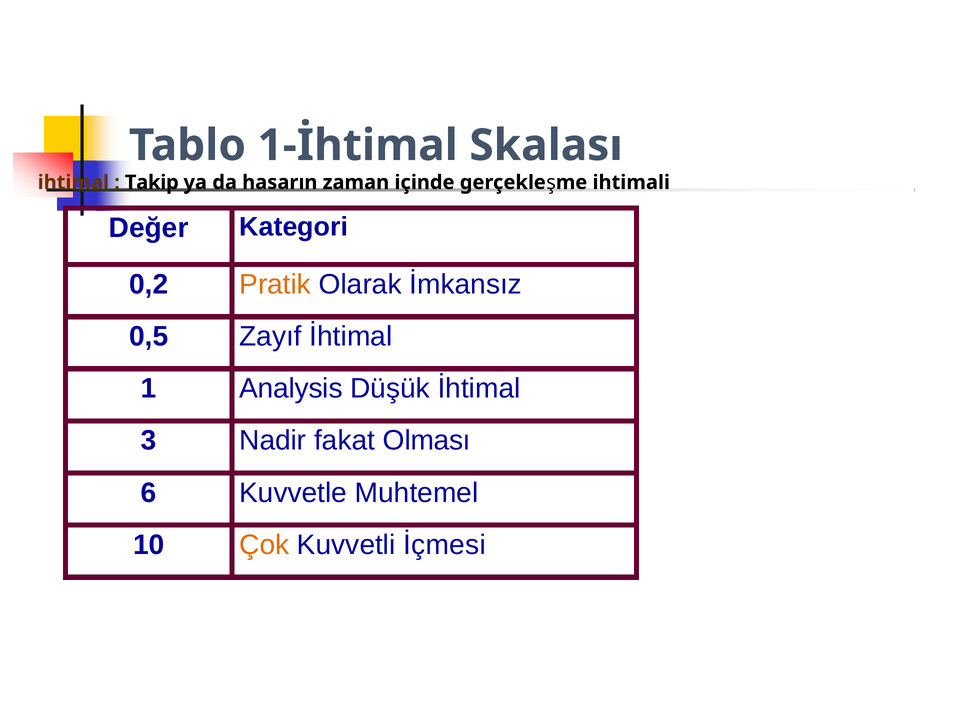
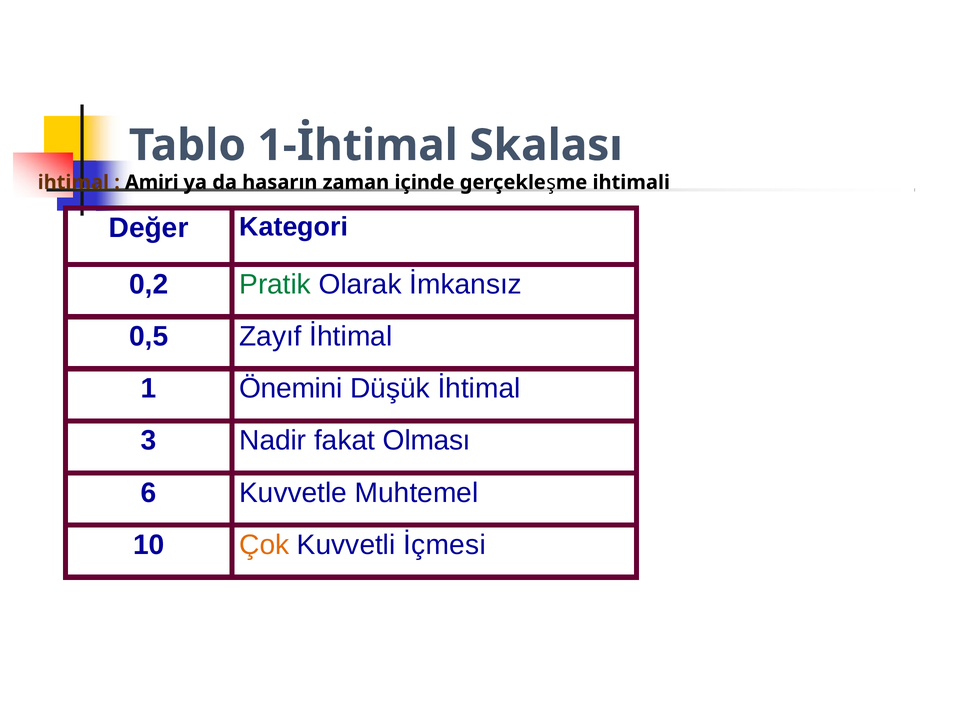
Takip: Takip -> Amiri
Pratik colour: orange -> green
Analysis: Analysis -> Önemini
